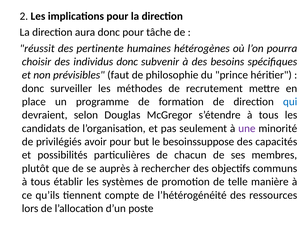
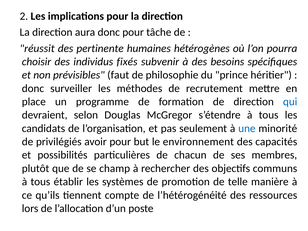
individus donc: donc -> fixés
une colour: purple -> blue
besoinssuppose: besoinssuppose -> environnement
auprès: auprès -> champ
